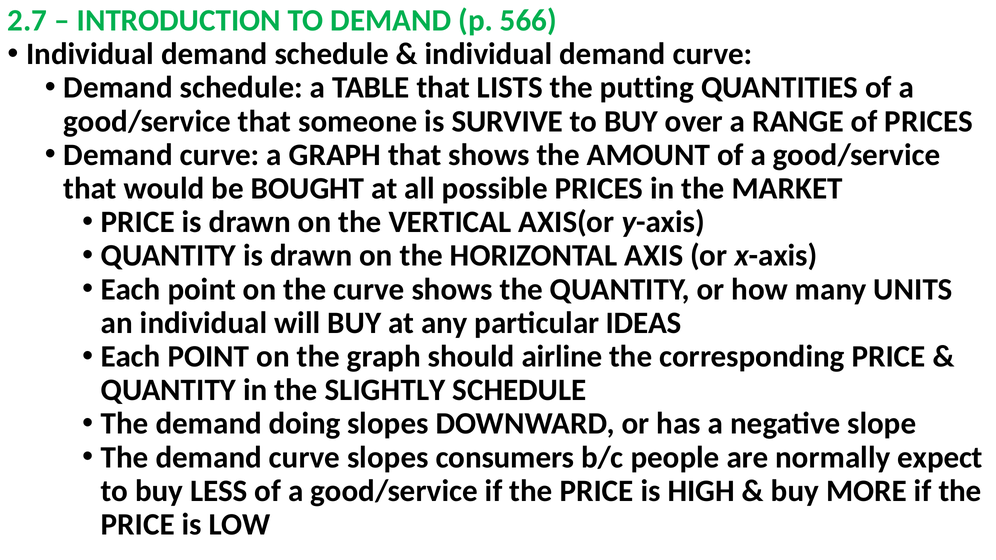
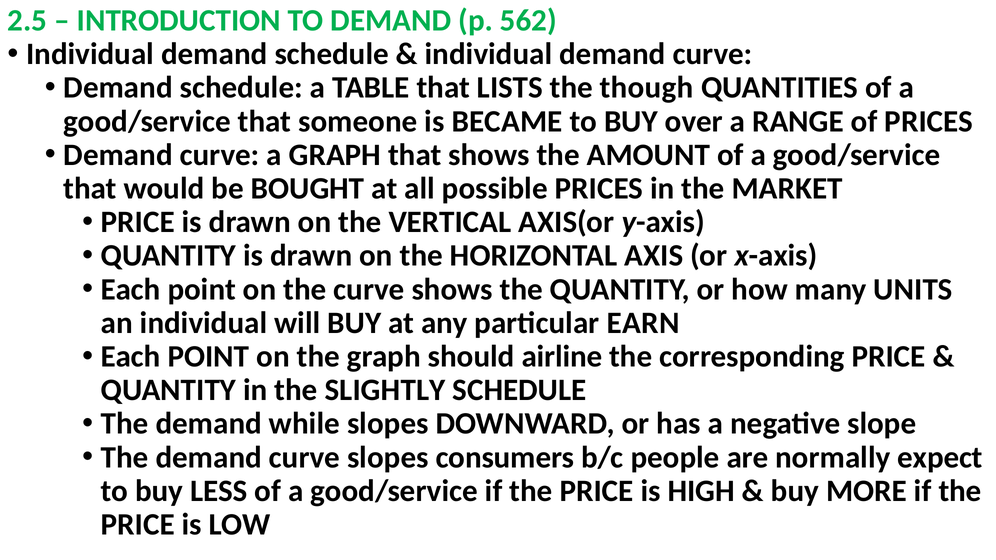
2.7: 2.7 -> 2.5
566: 566 -> 562
putting: putting -> though
SURVIVE: SURVIVE -> BECAME
IDEAS: IDEAS -> EARN
doing: doing -> while
